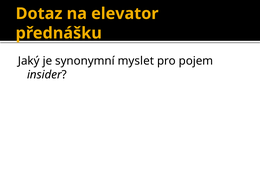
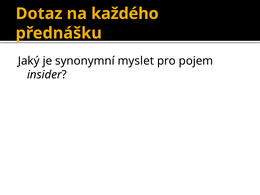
elevator: elevator -> každého
